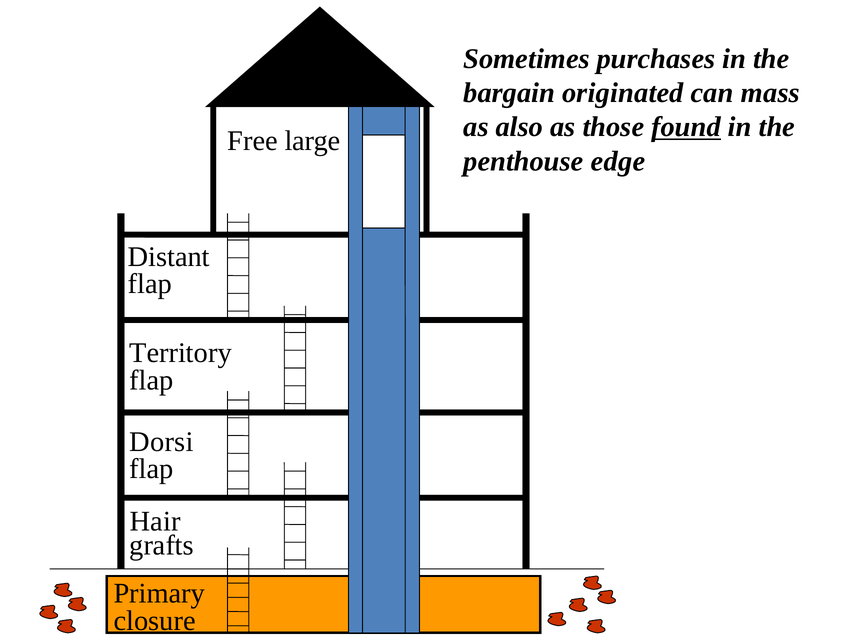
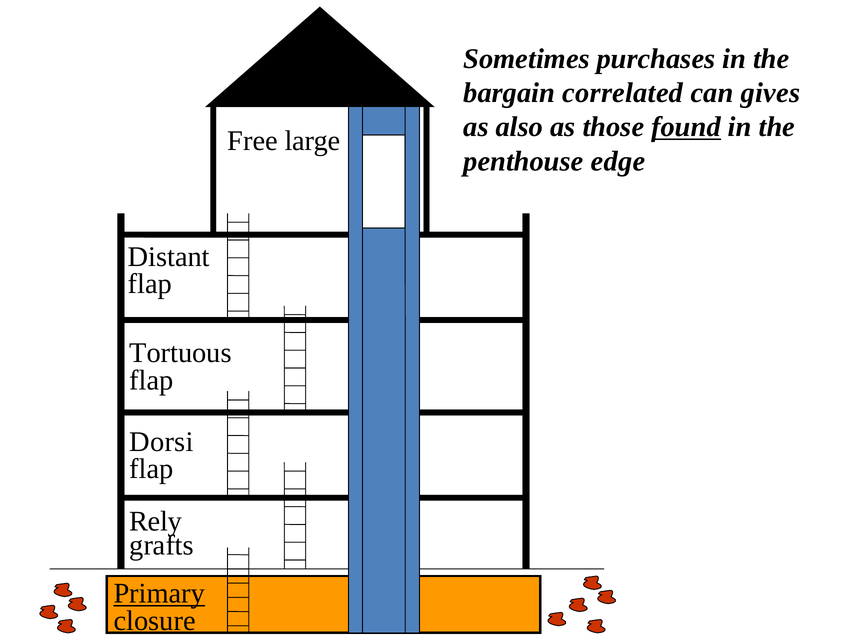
originated: originated -> correlated
mass: mass -> gives
Territory: Territory -> Tortuous
Hair: Hair -> Rely
Primary underline: none -> present
